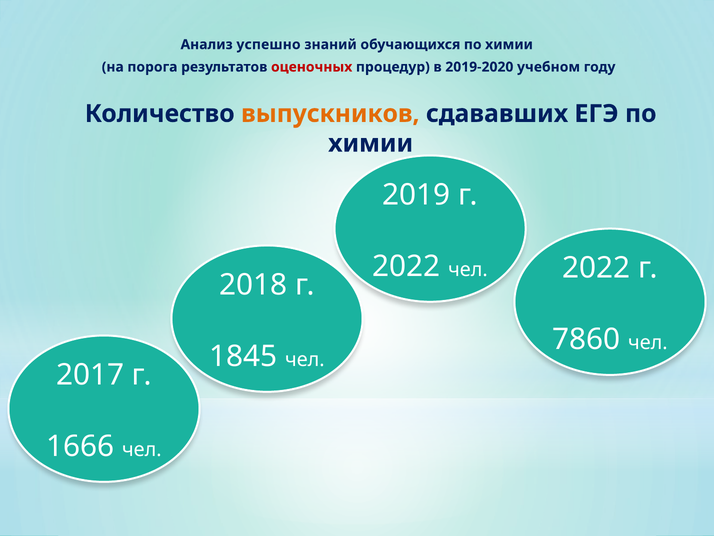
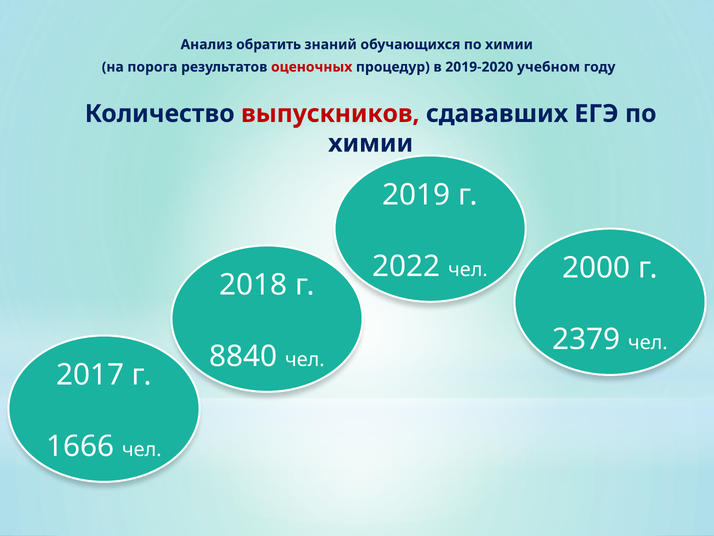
успешно: успешно -> обратить
выпускников colour: orange -> red
чел 2022: 2022 -> 2000
7860: 7860 -> 2379
1845: 1845 -> 8840
